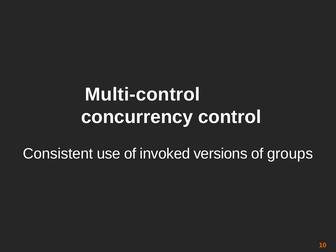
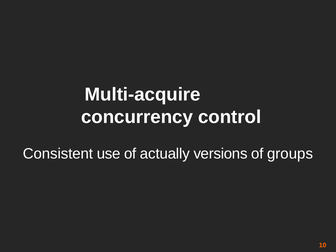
Multi-control: Multi-control -> Multi-acquire
invoked: invoked -> actually
